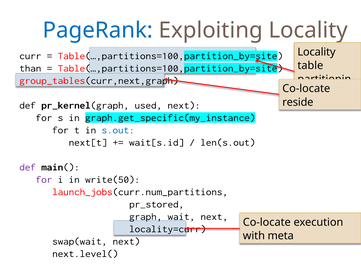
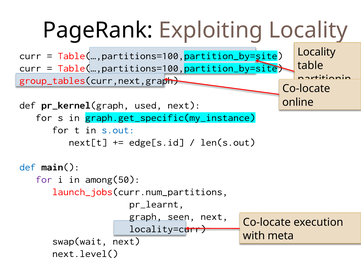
PageRank colour: blue -> black
than at (30, 68): than -> curr
reside: reside -> online
wait[s.id: wait[s.id -> edge[s.id
def at (28, 167) colour: purple -> blue
write(50: write(50 -> among(50
pr_stored: pr_stored -> pr_learnt
wait: wait -> seen
